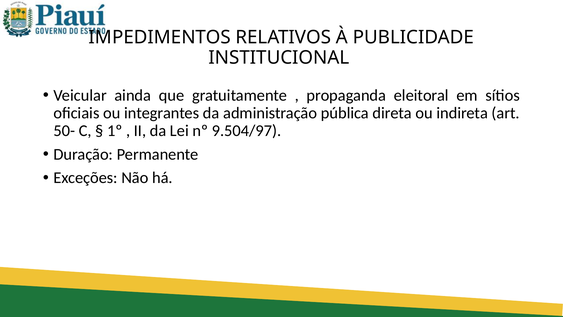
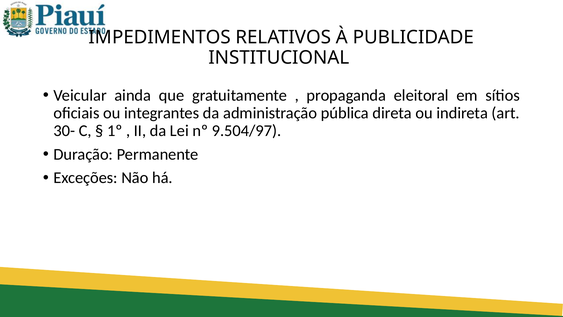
50-: 50- -> 30-
